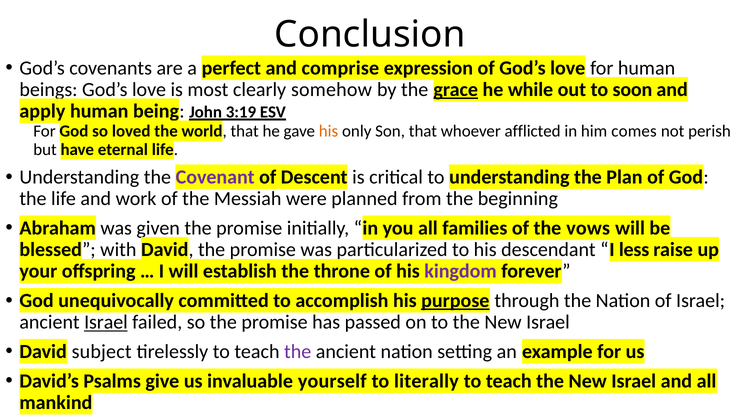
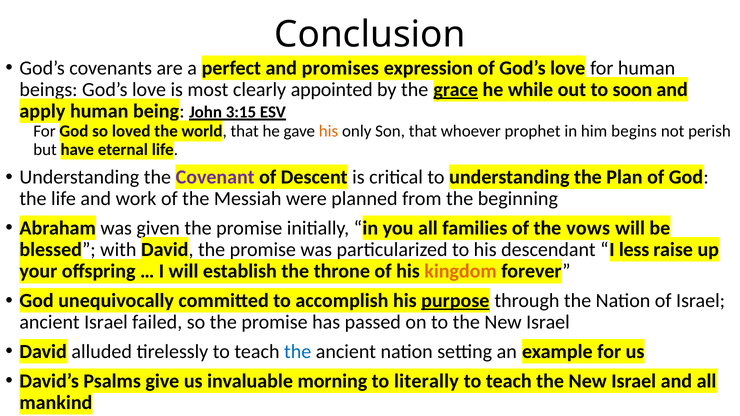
comprise: comprise -> promises
somehow: somehow -> appointed
3:19: 3:19 -> 3:15
afflicted: afflicted -> prophet
comes: comes -> begins
kingdom colour: purple -> orange
Israel at (106, 322) underline: present -> none
subject: subject -> alluded
the at (298, 352) colour: purple -> blue
yourself: yourself -> morning
